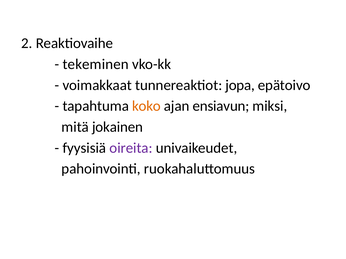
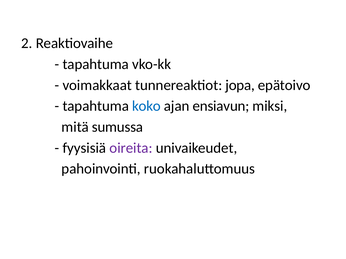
tekeminen at (96, 64): tekeminen -> tapahtuma
koko colour: orange -> blue
jokainen: jokainen -> sumussa
